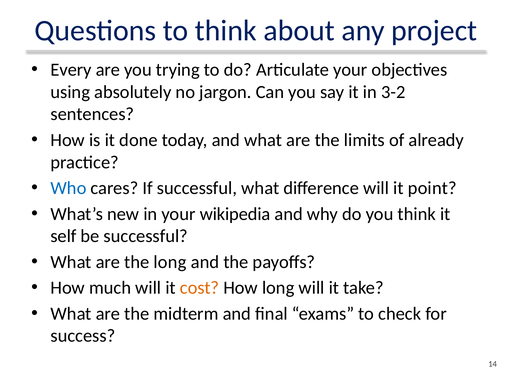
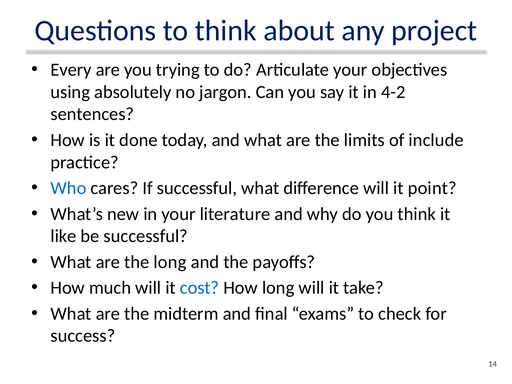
3-2: 3-2 -> 4-2
already: already -> include
wikipedia: wikipedia -> literature
self: self -> like
cost colour: orange -> blue
